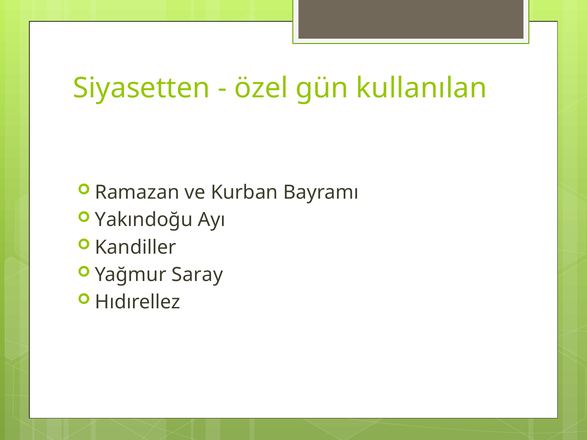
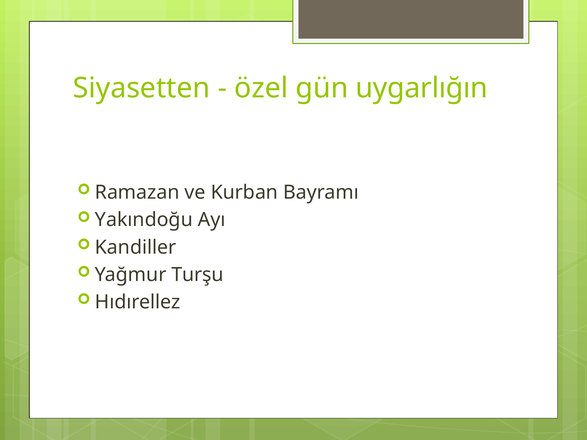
kullanılan: kullanılan -> uygarlığın
Saray: Saray -> Turşu
